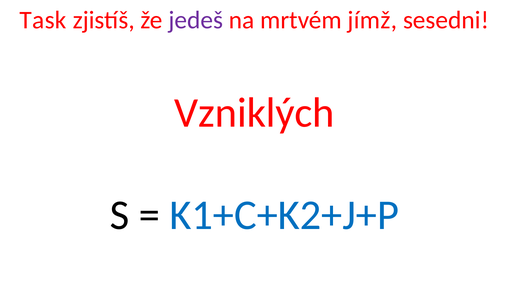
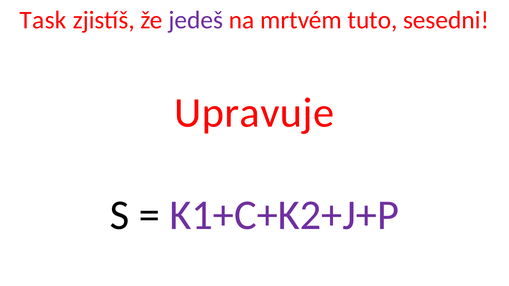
jímž: jímž -> tuto
Vzniklých: Vzniklých -> Upravuje
K1+C+K2+J+P colour: blue -> purple
